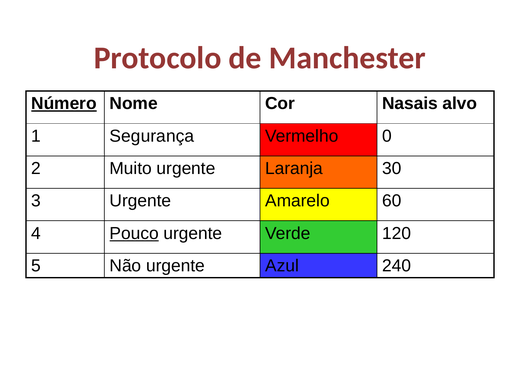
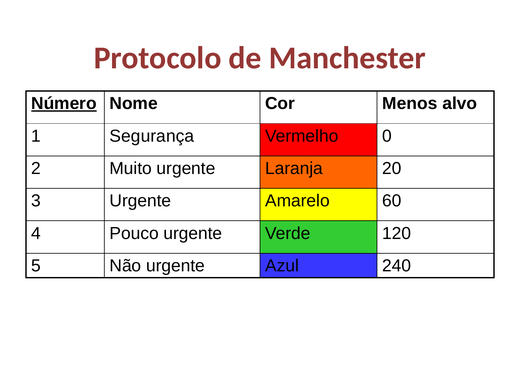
Nasais: Nasais -> Menos
30: 30 -> 20
Pouco underline: present -> none
